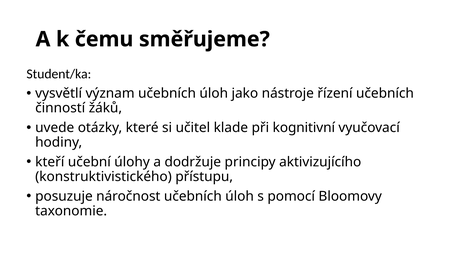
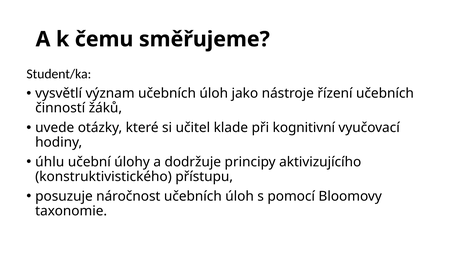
kteří: kteří -> úhlu
